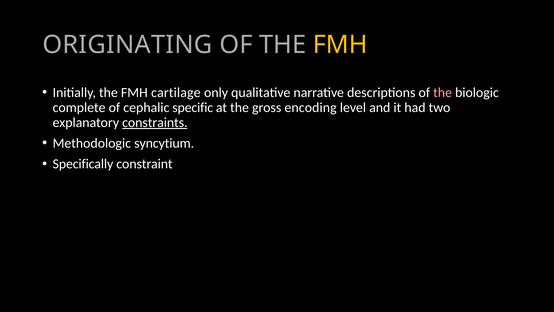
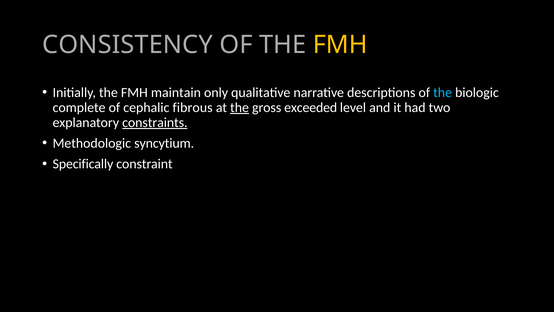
ORIGINATING: ORIGINATING -> CONSISTENCY
cartilage: cartilage -> maintain
the at (443, 92) colour: pink -> light blue
specific: specific -> fibrous
the at (240, 107) underline: none -> present
encoding: encoding -> exceeded
